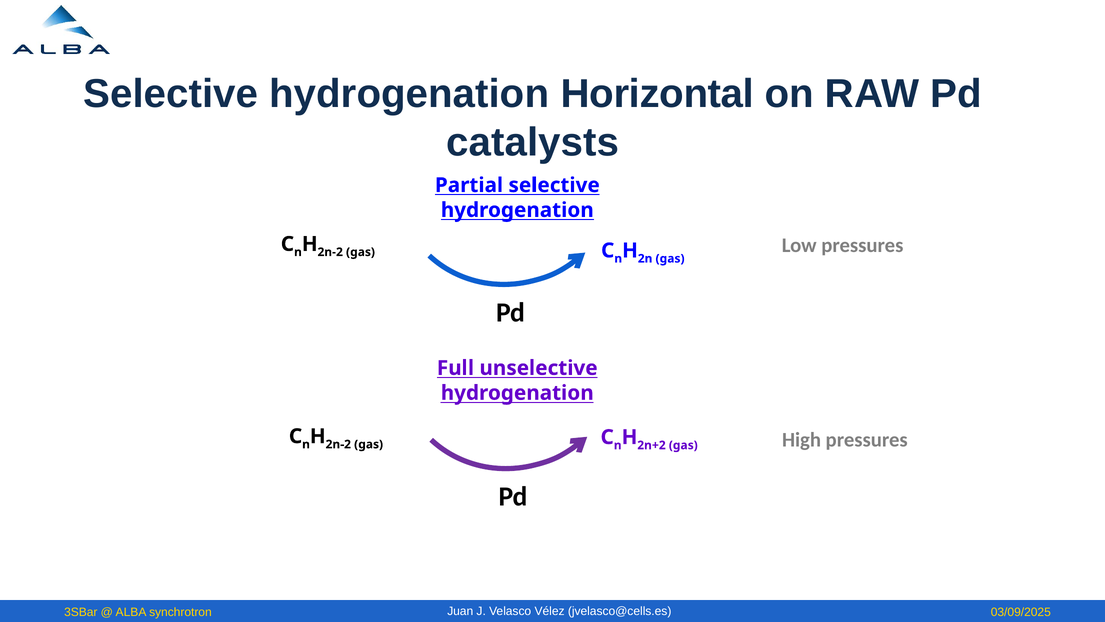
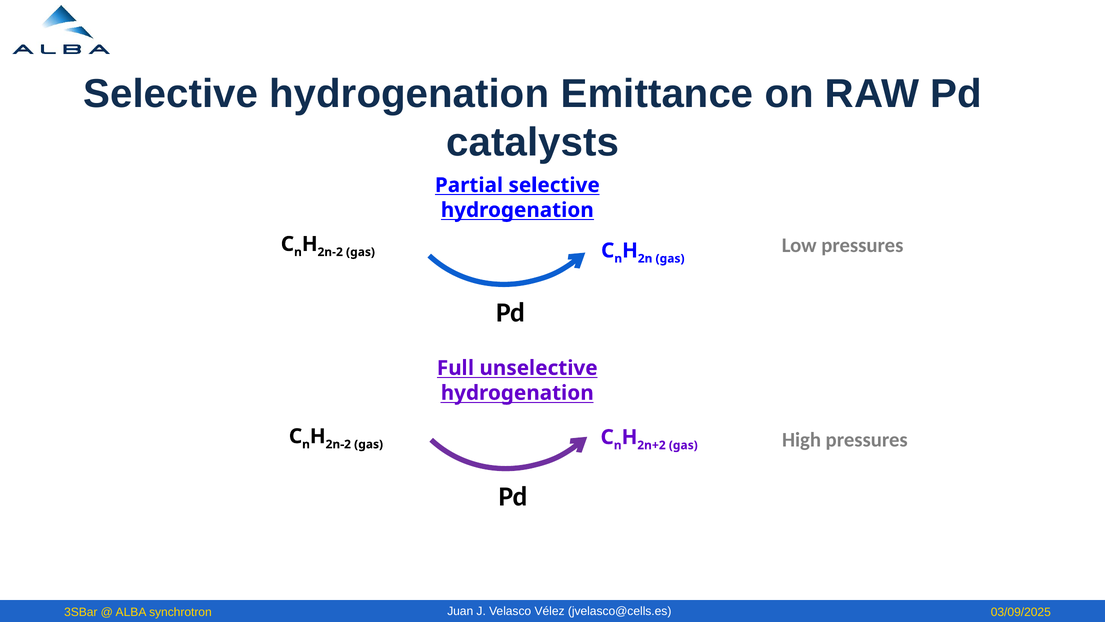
Horizontal: Horizontal -> Emittance
